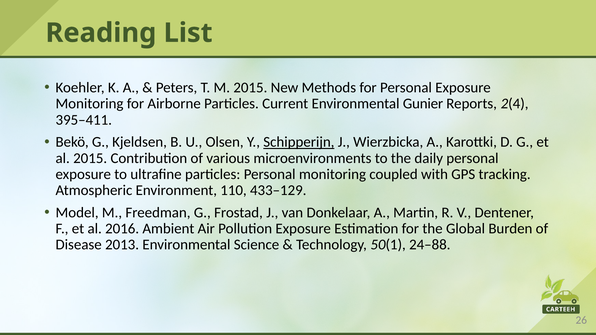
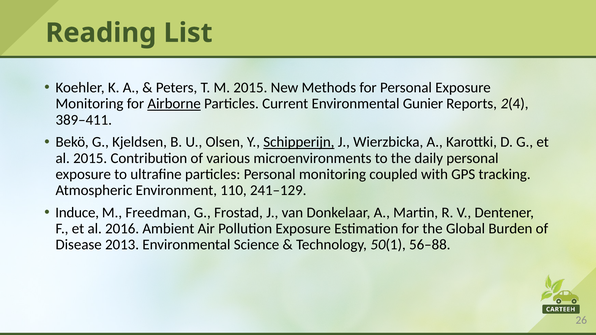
Airborne underline: none -> present
395–411: 395–411 -> 389–411
433–129: 433–129 -> 241–129
Model: Model -> Induce
24–88: 24–88 -> 56–88
